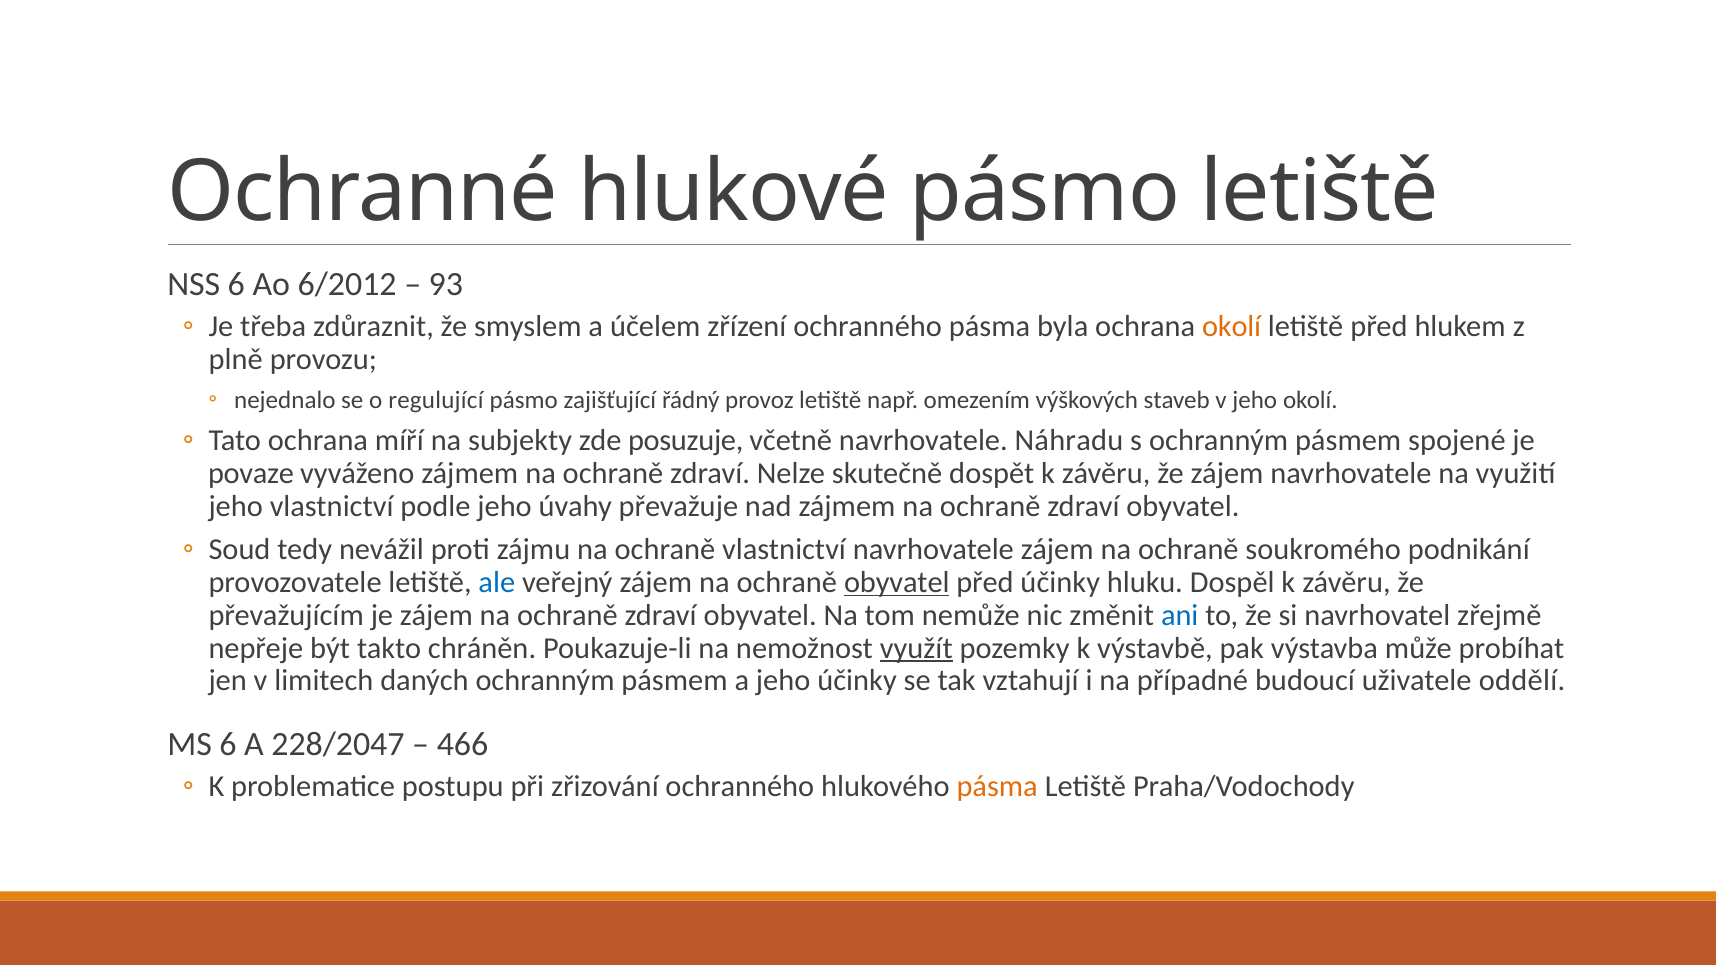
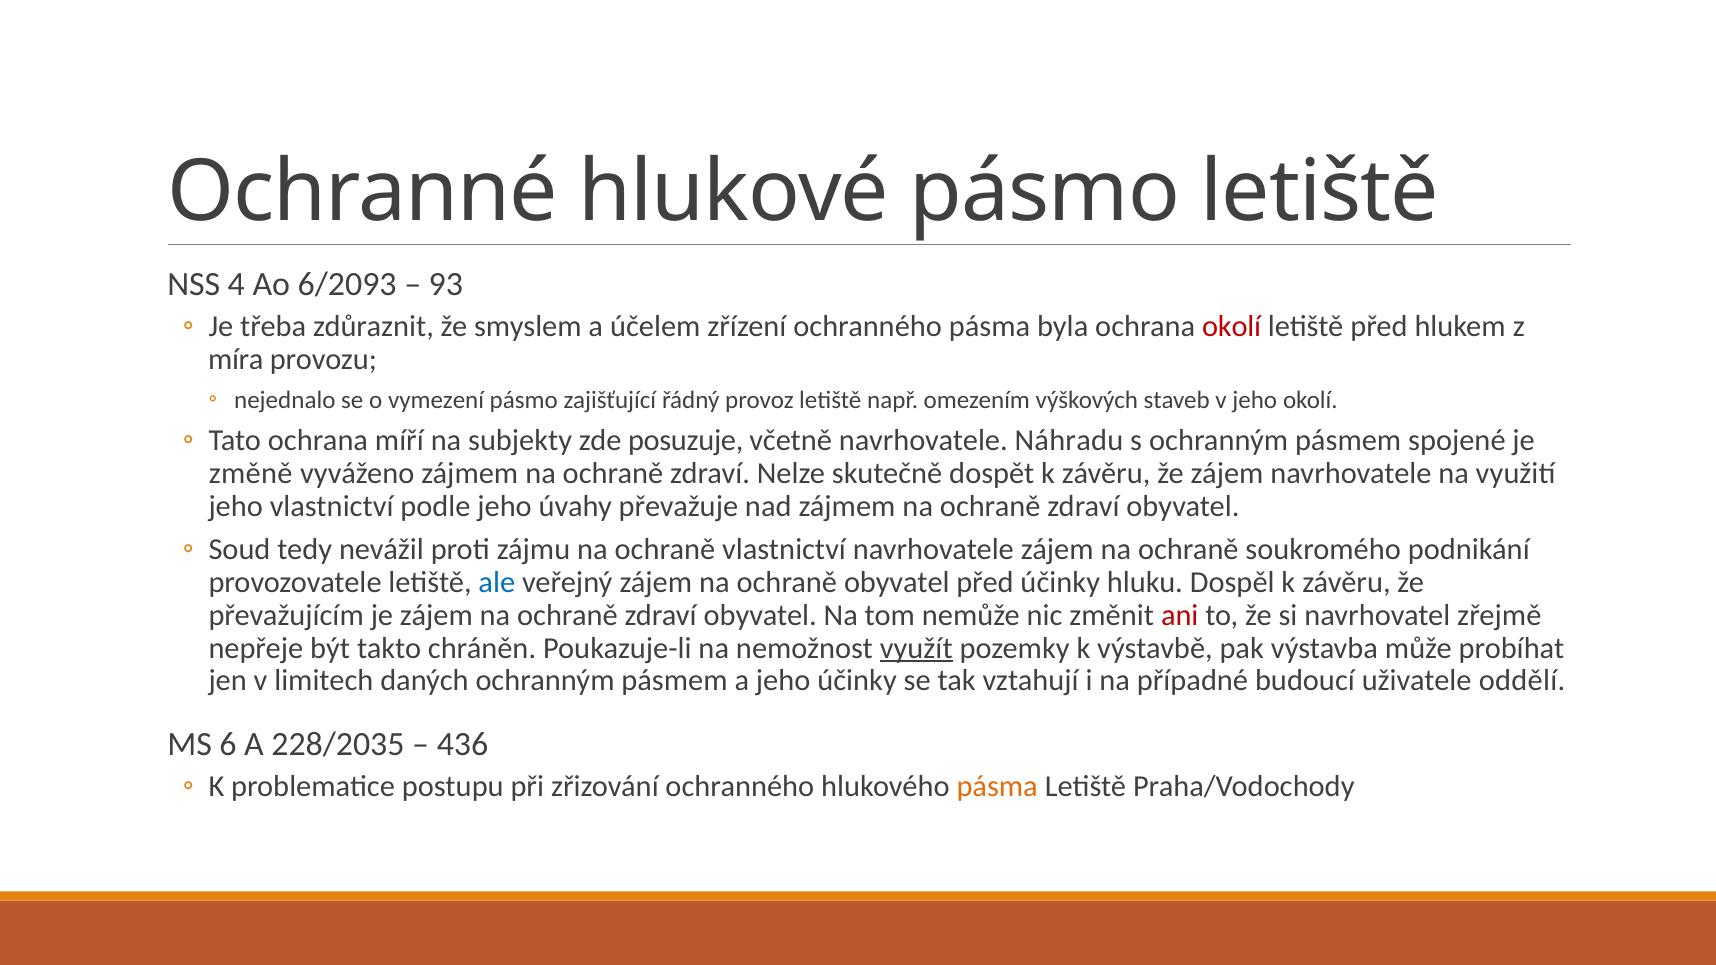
NSS 6: 6 -> 4
6/2012: 6/2012 -> 6/2093
okolí at (1232, 326) colour: orange -> red
plně: plně -> míra
regulující: regulující -> vymezení
povaze: povaze -> změně
obyvatel at (897, 583) underline: present -> none
ani colour: blue -> red
228/2047: 228/2047 -> 228/2035
466: 466 -> 436
